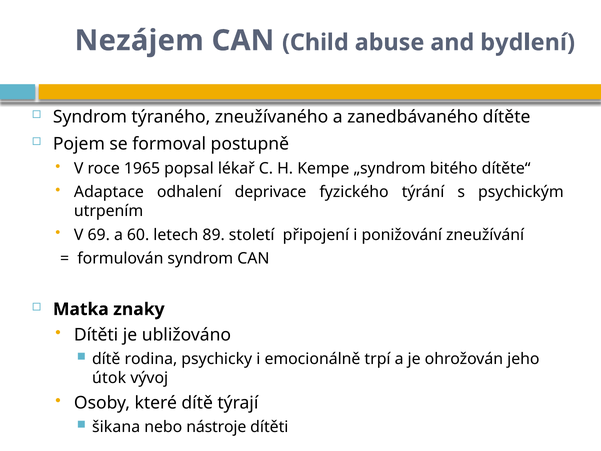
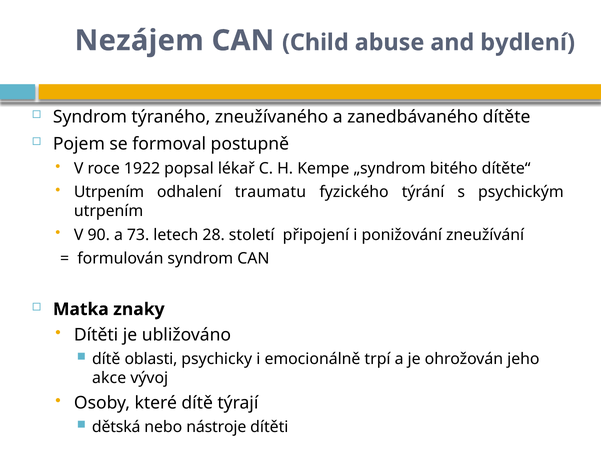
1965: 1965 -> 1922
Adaptace at (109, 192): Adaptace -> Utrpením
deprivace: deprivace -> traumatu
69: 69 -> 90
60: 60 -> 73
89: 89 -> 28
rodina: rodina -> oblasti
útok: útok -> akce
šikana: šikana -> dětská
